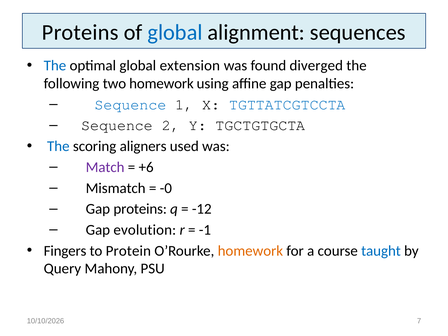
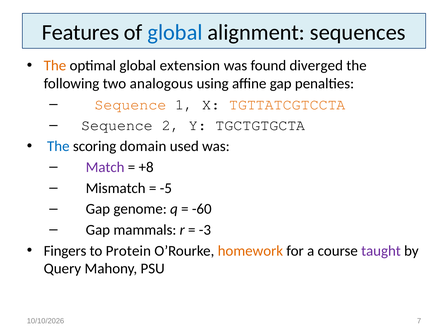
Proteins at (80, 32): Proteins -> Features
The at (55, 66) colour: blue -> orange
two homework: homework -> analogous
Sequence at (130, 104) colour: blue -> orange
TGTTATCGTCCTA colour: blue -> orange
aligners: aligners -> domain
+6: +6 -> +8
-0: -0 -> -5
Gap proteins: proteins -> genome
-12: -12 -> -60
evolution: evolution -> mammals
-1: -1 -> -3
taught colour: blue -> purple
